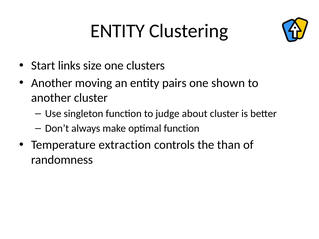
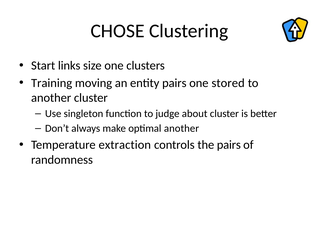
ENTITY at (118, 31): ENTITY -> CHOSE
Another at (52, 83): Another -> Training
shown: shown -> stored
optimal function: function -> another
the than: than -> pairs
